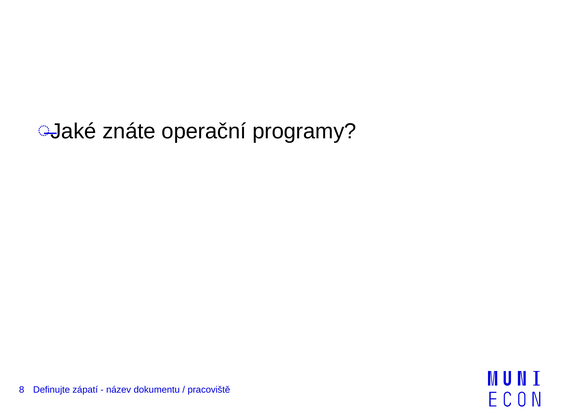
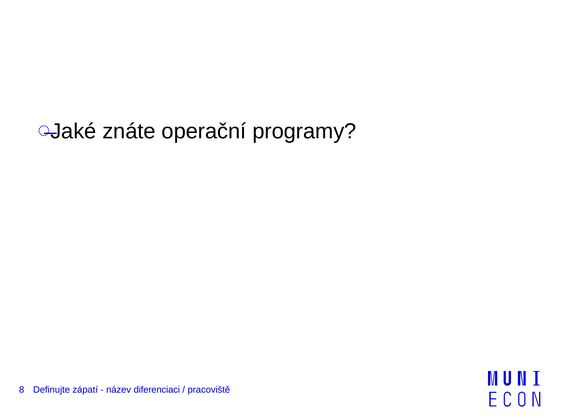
dokumentu: dokumentu -> diferenciaci
